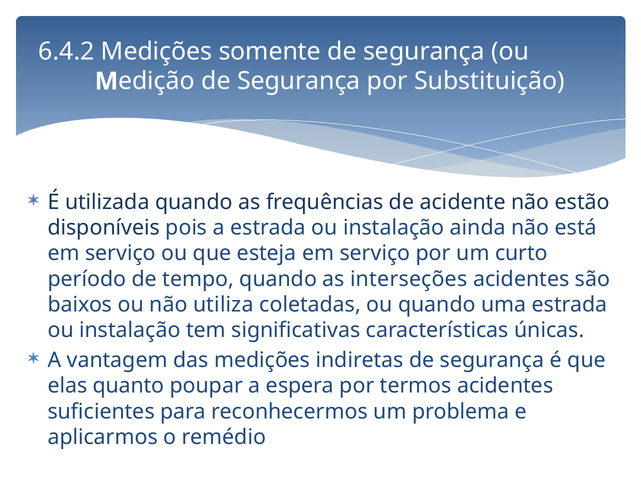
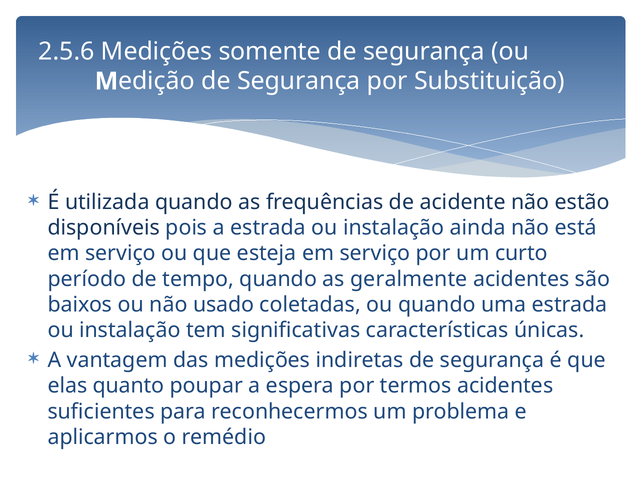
6.4.2: 6.4.2 -> 2.5.6
interseções: interseções -> geralmente
utiliza: utiliza -> usado
